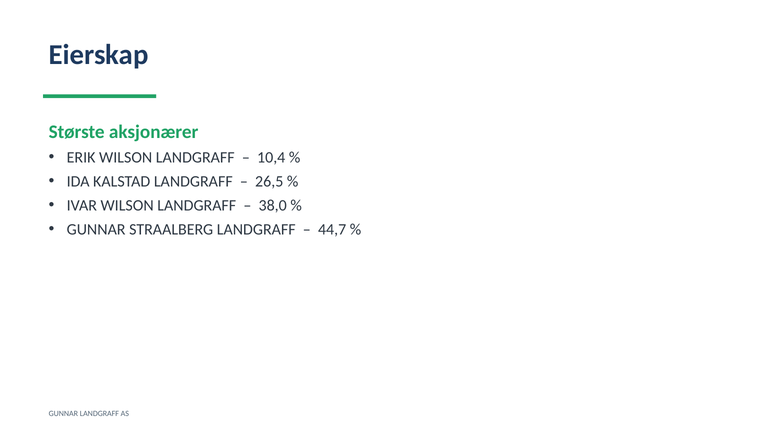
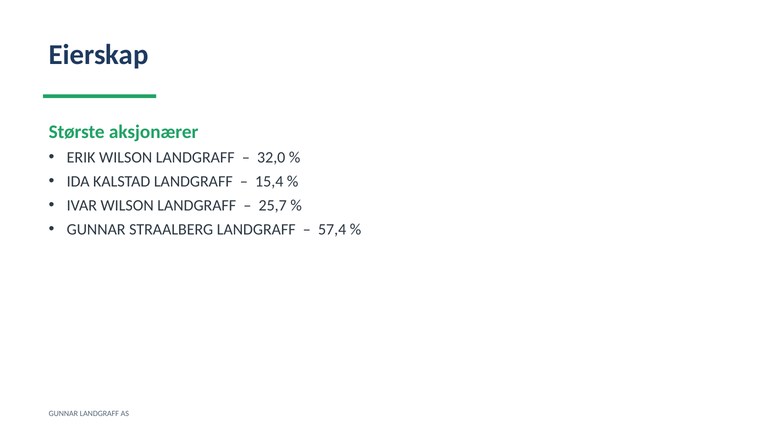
10,4: 10,4 -> 32,0
26,5: 26,5 -> 15,4
38,0: 38,0 -> 25,7
44,7: 44,7 -> 57,4
